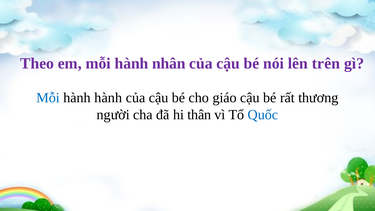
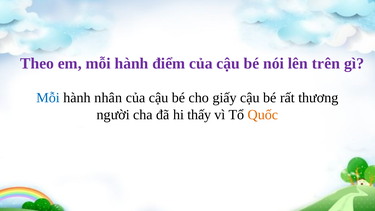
nhân: nhân -> điểm
hành hành: hành -> nhân
giáo: giáo -> giấy
thân: thân -> thấy
Quốc colour: blue -> orange
